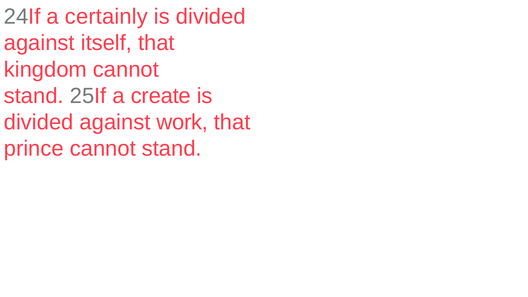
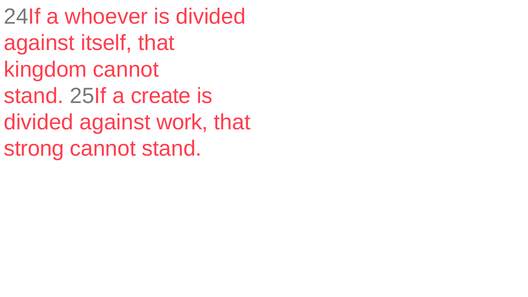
certainly: certainly -> whoever
prince: prince -> strong
